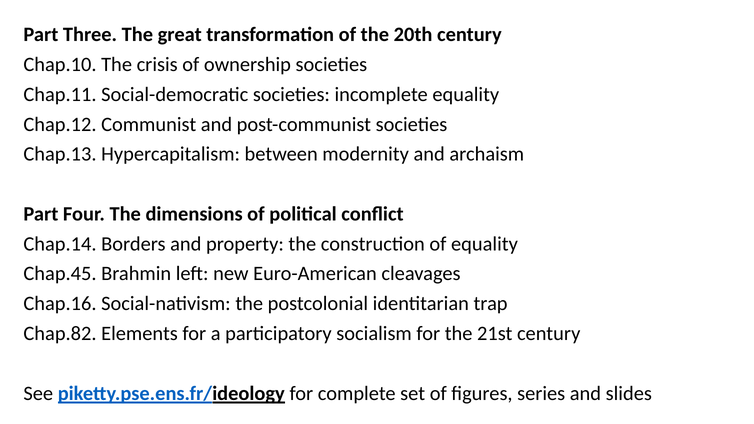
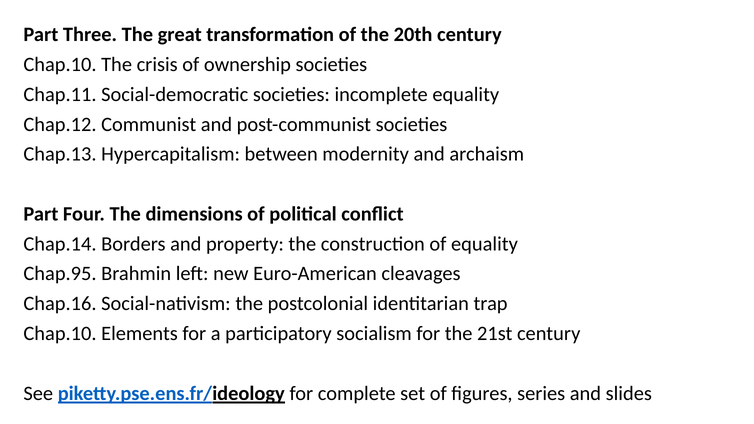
Chap.45: Chap.45 -> Chap.95
Chap.82 at (60, 334): Chap.82 -> Chap.10
